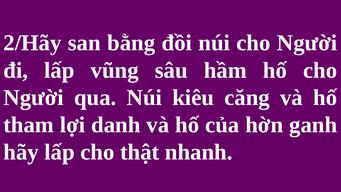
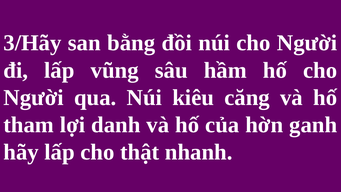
2/Hãy: 2/Hãy -> 3/Hãy
